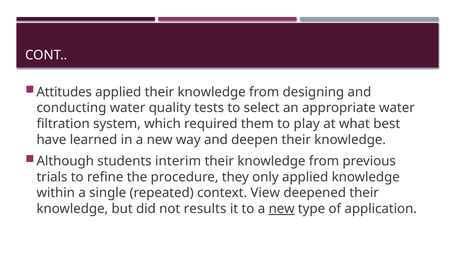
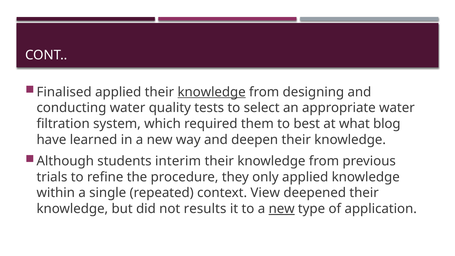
Attitudes: Attitudes -> Finalised
knowledge at (212, 92) underline: none -> present
play: play -> best
best: best -> blog
